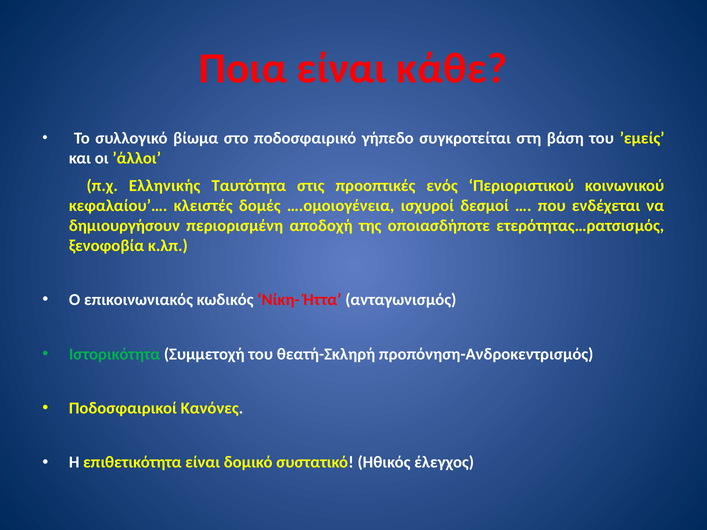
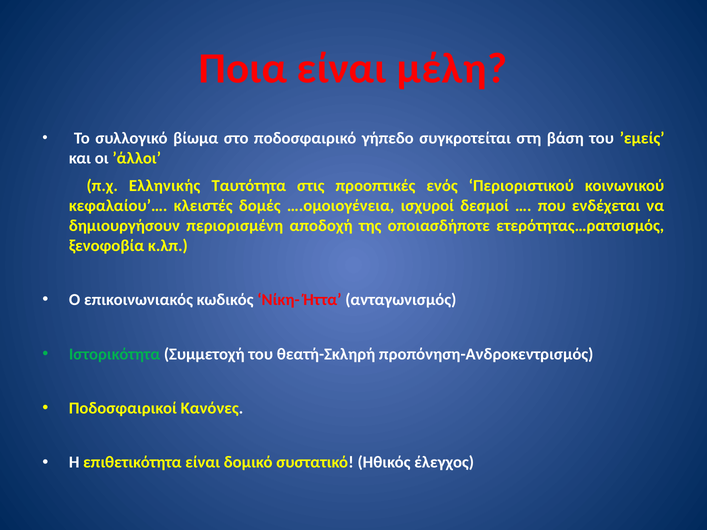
κάθε: κάθε -> μέλη
